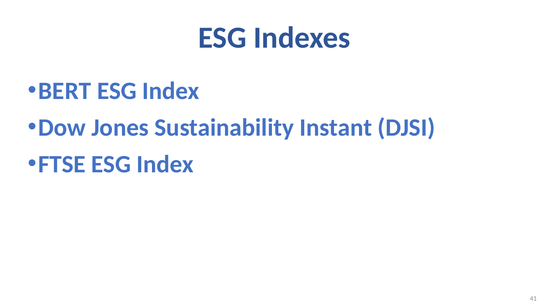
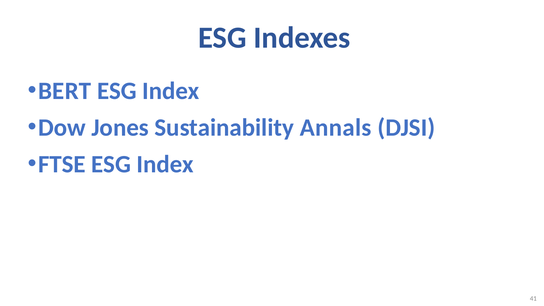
Instant: Instant -> Annals
